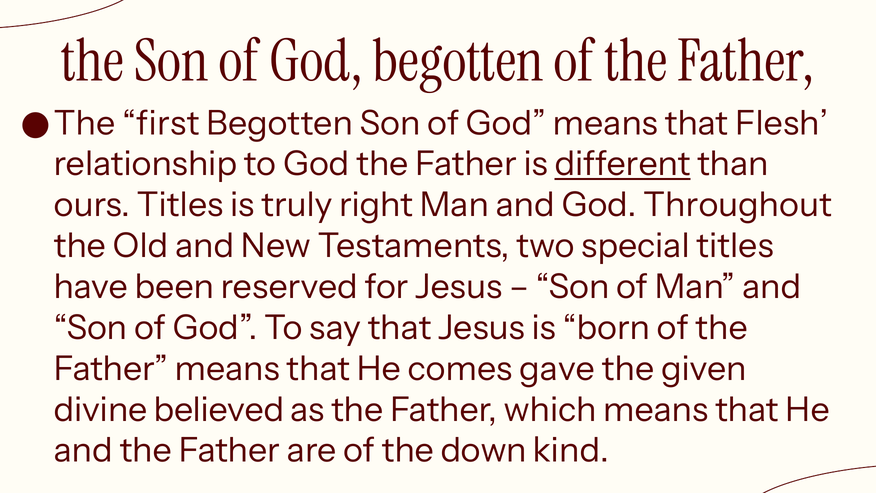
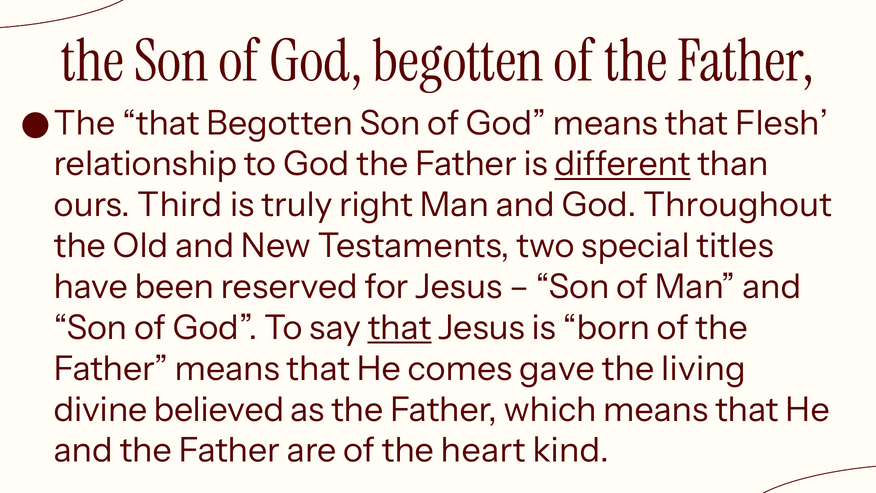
The first: first -> that
ours Titles: Titles -> Third
that at (400, 328) underline: none -> present
given: given -> living
down: down -> heart
